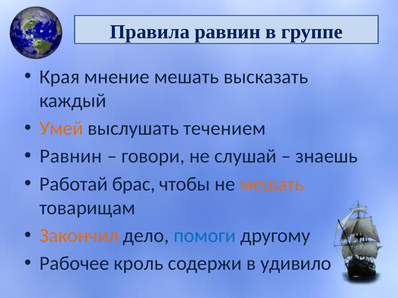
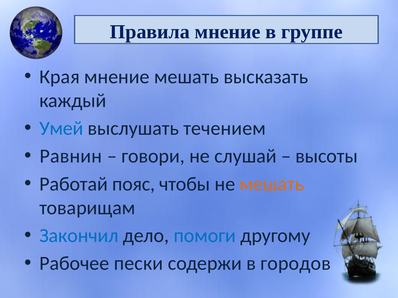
Правила равнин: равнин -> мнение
Умей colour: orange -> blue
знаешь: знаешь -> высоты
брас: брас -> пояс
Закончил colour: orange -> blue
кроль: кроль -> пески
удивило: удивило -> городов
